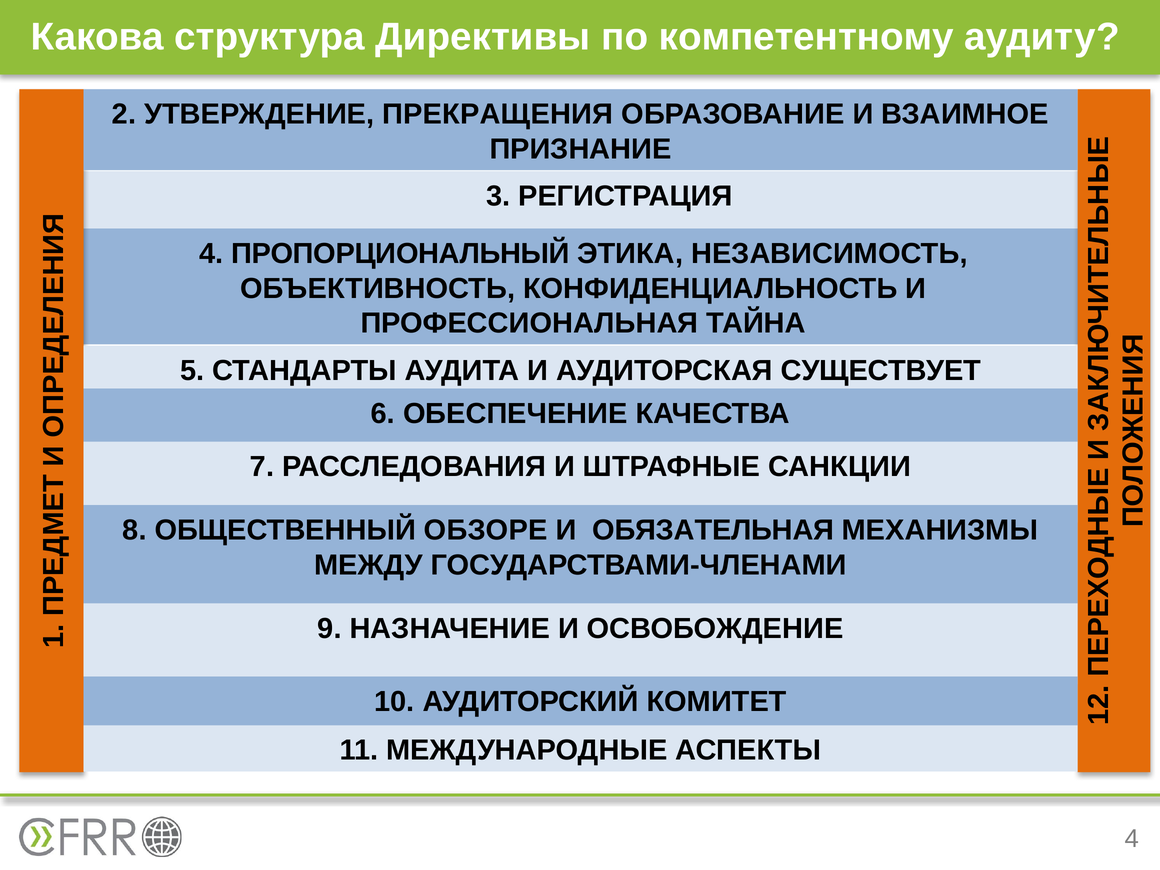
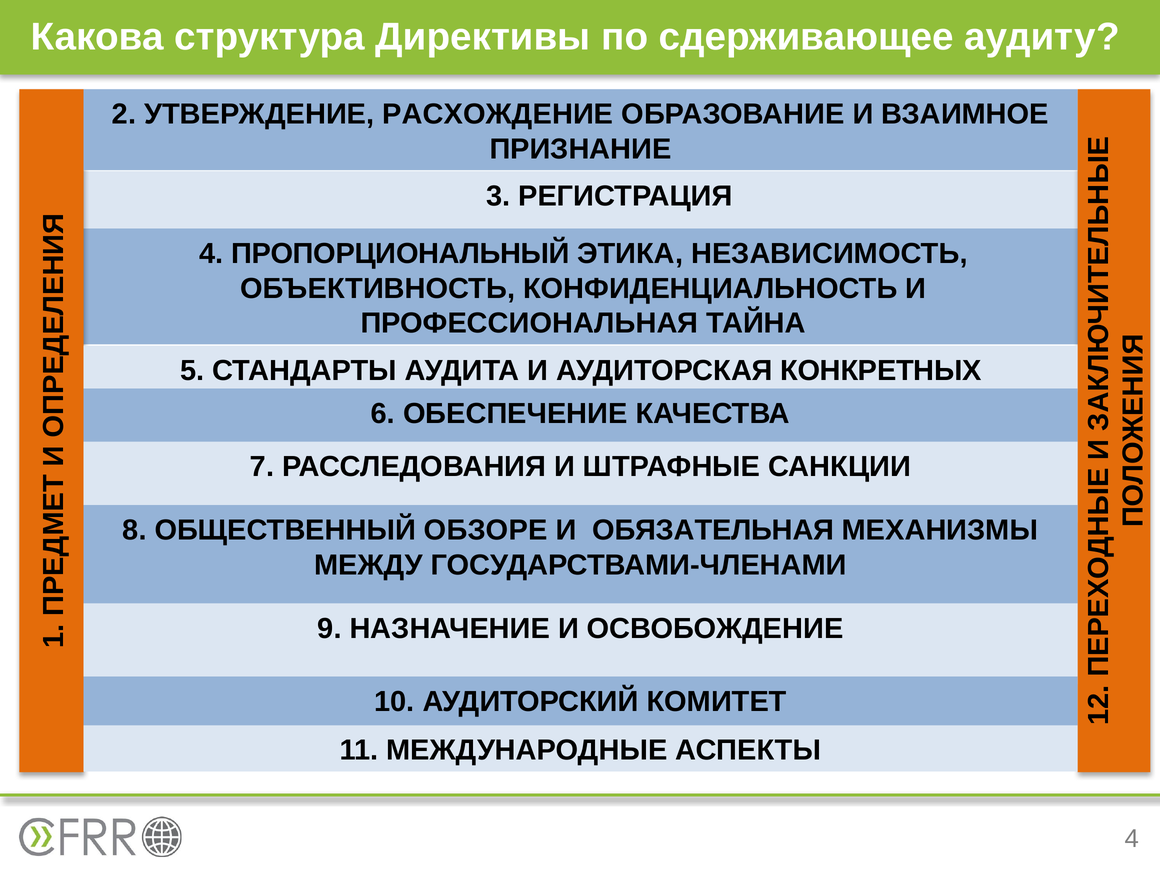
компетентному: компетентному -> сдерживающее
ПРЕКРАЩЕНИЯ: ПРЕКРАЩЕНИЯ -> РАСХОЖДЕНИЕ
СУЩЕСТВУЕТ: СУЩЕСТВУЕТ -> КОНКРЕТНЫХ
